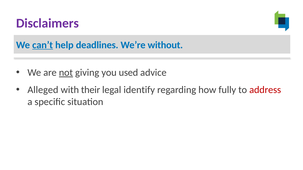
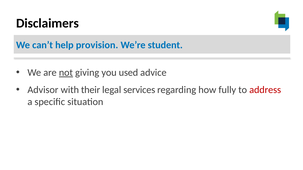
Disclaimers colour: purple -> black
can’t underline: present -> none
deadlines: deadlines -> provision
without: without -> student
Alleged: Alleged -> Advisor
identify: identify -> services
